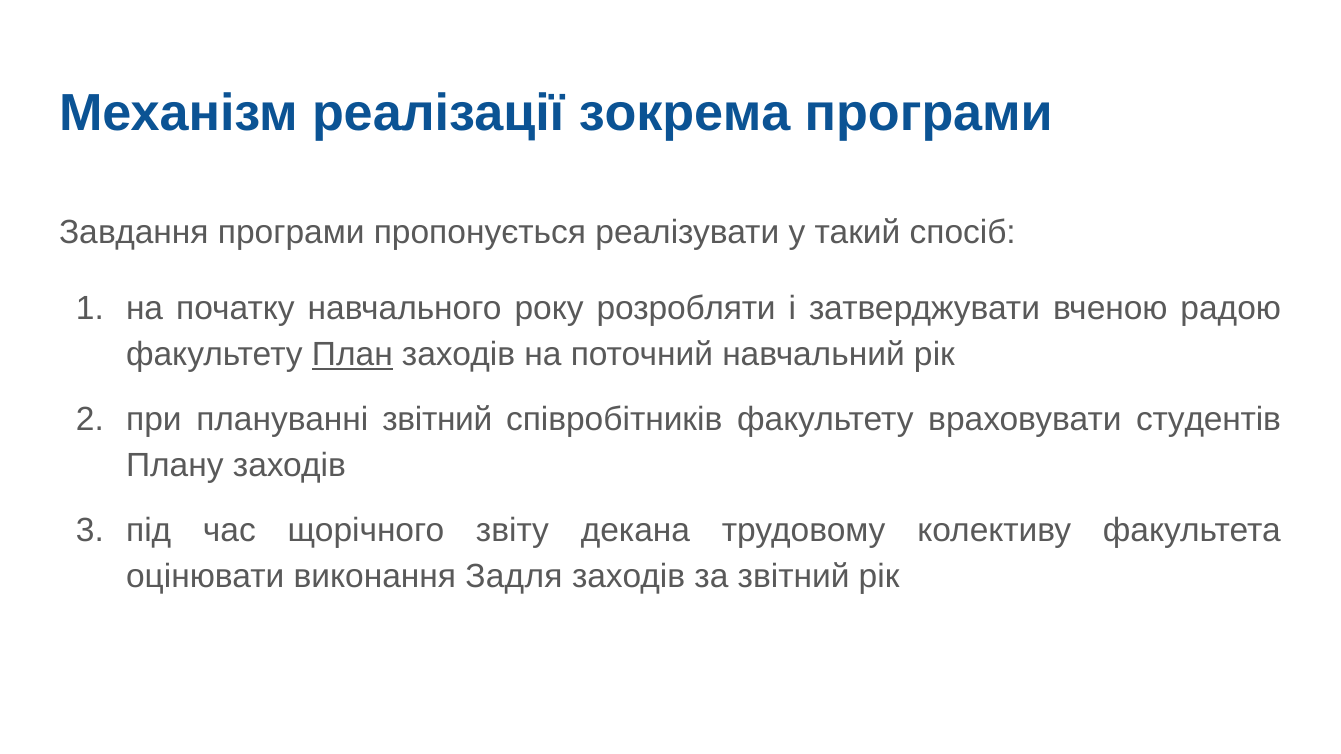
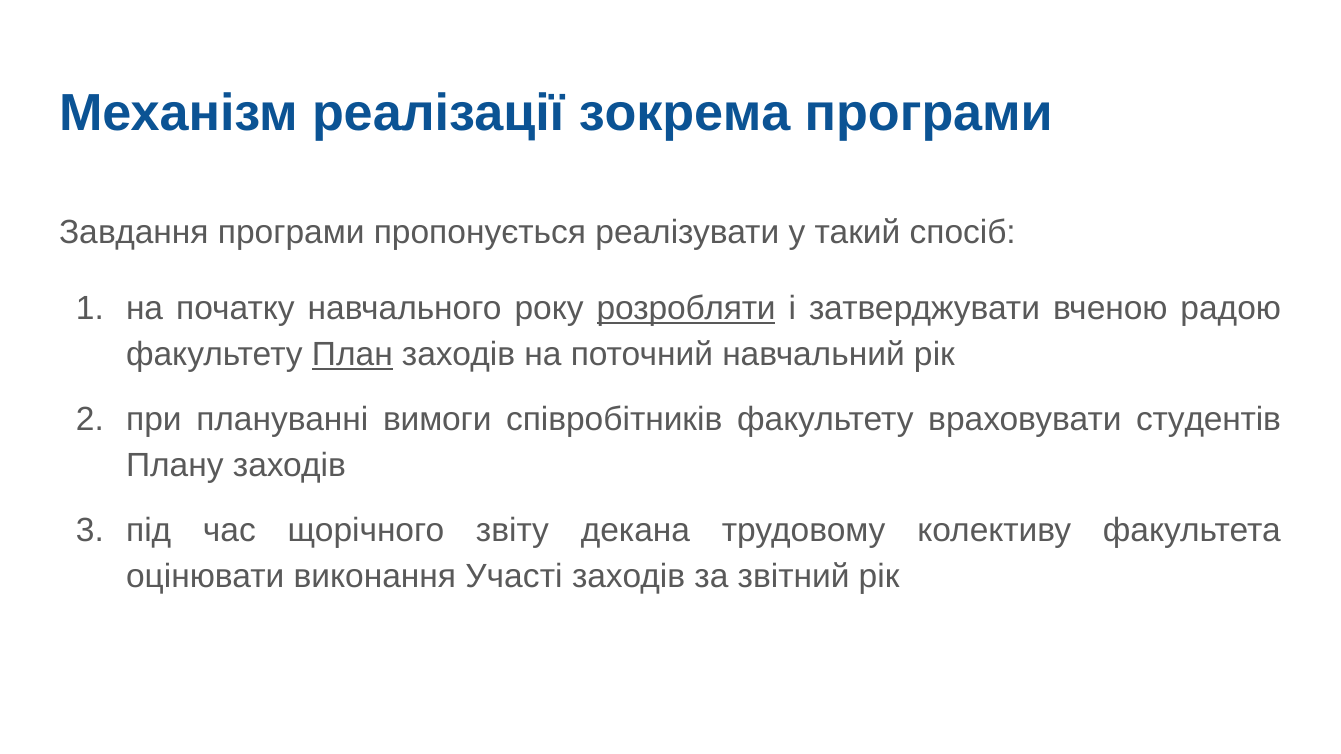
розробляти underline: none -> present
плануванні звітний: звітний -> вимоги
Задля: Задля -> Участі
